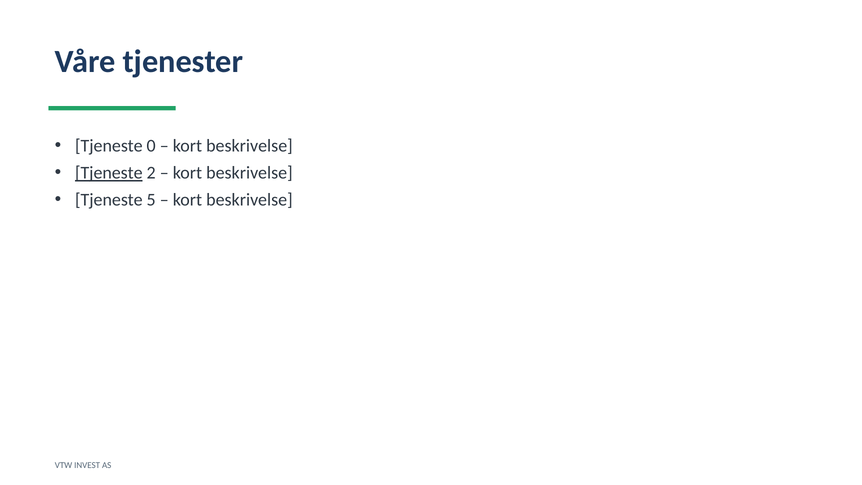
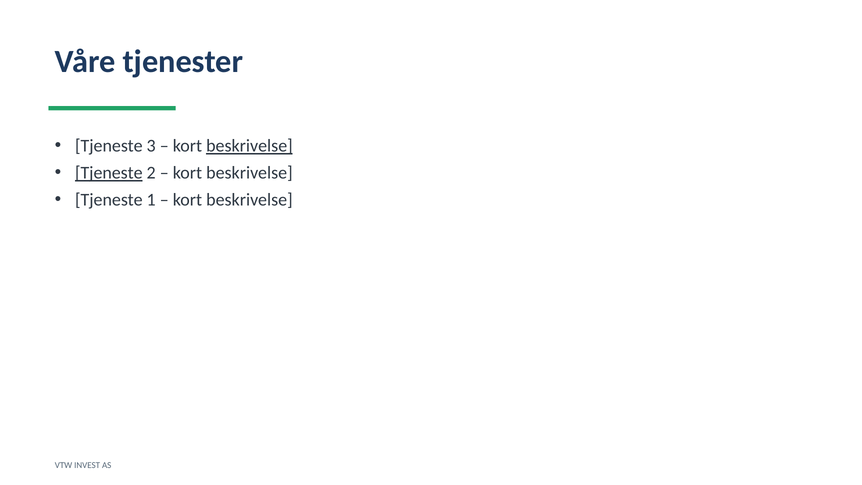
0: 0 -> 3
beskrivelse at (249, 146) underline: none -> present
5: 5 -> 1
